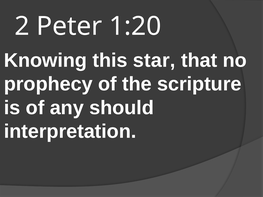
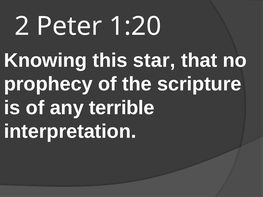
should: should -> terrible
